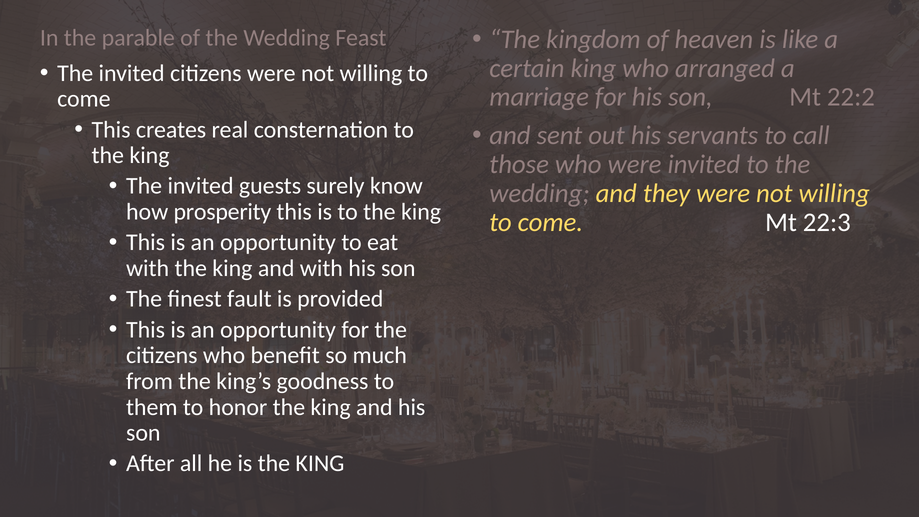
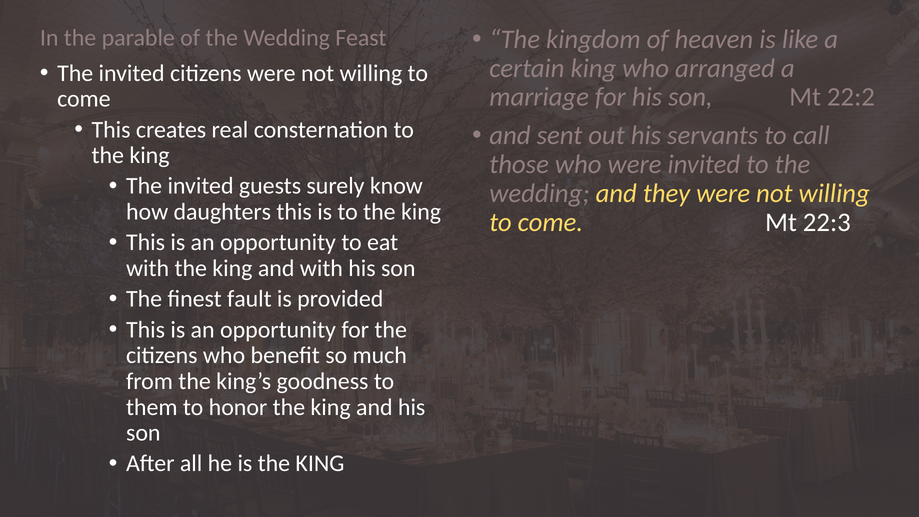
prosperity: prosperity -> daughters
